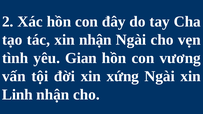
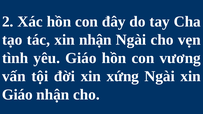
yêu Gian: Gian -> Giáo
Linh at (17, 95): Linh -> Giáo
